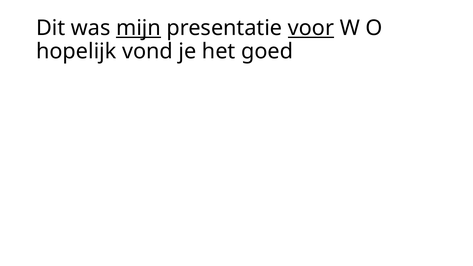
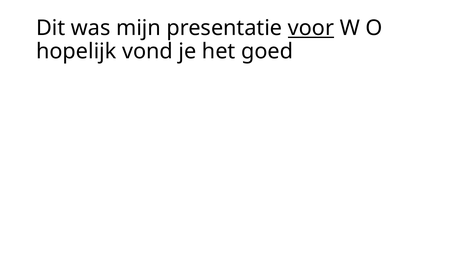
mijn underline: present -> none
